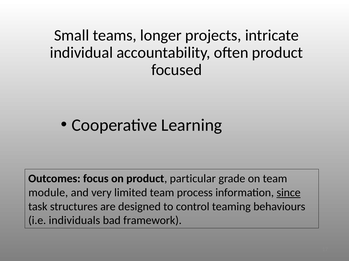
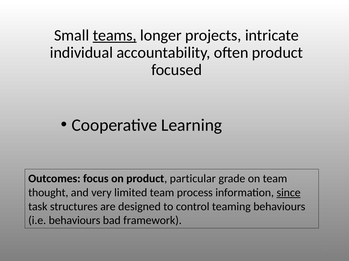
teams underline: none -> present
module: module -> thought
i.e individuals: individuals -> behaviours
